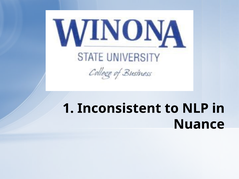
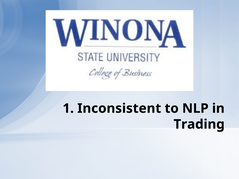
Nuance: Nuance -> Trading
